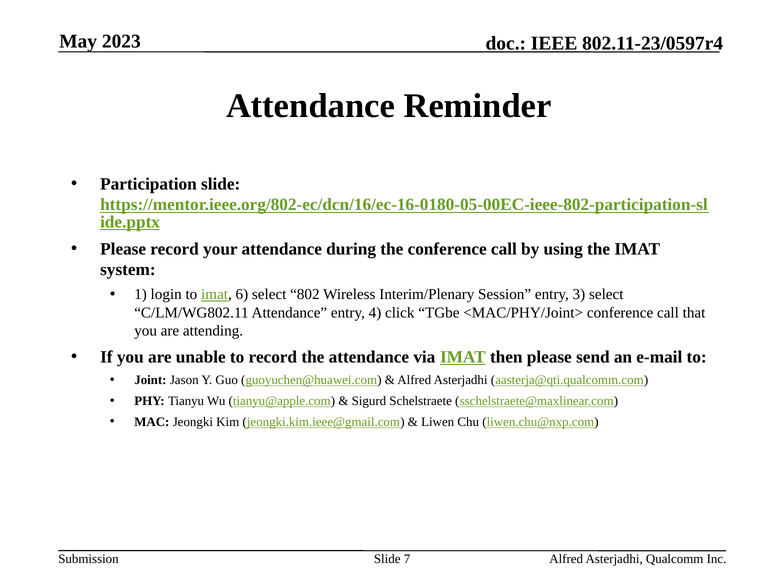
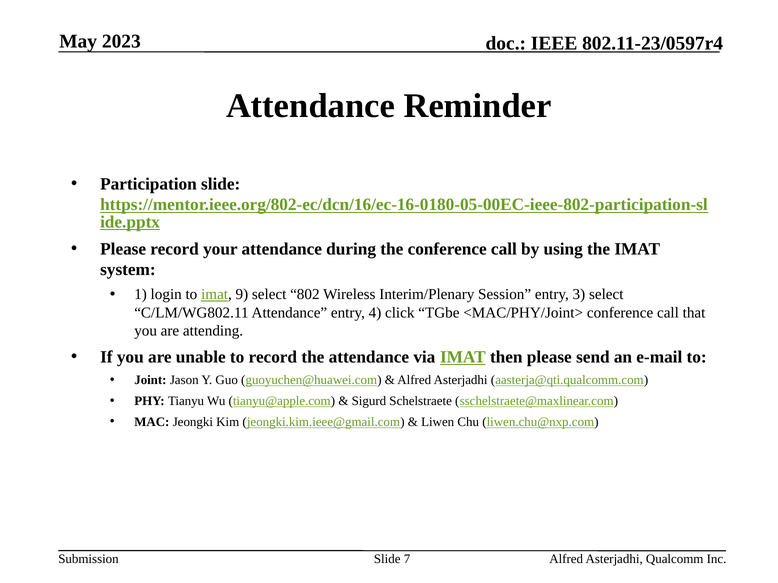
6: 6 -> 9
